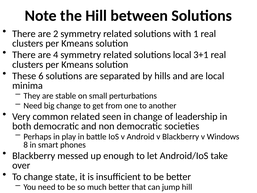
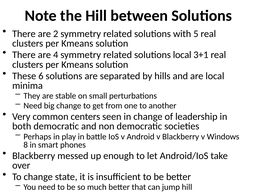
1: 1 -> 5
common related: related -> centers
